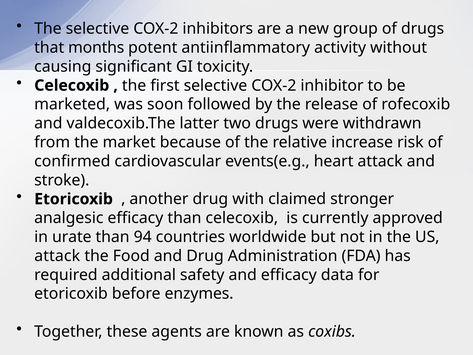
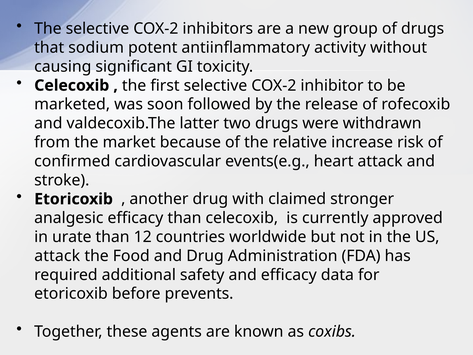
months: months -> sodium
94: 94 -> 12
enzymes: enzymes -> prevents
